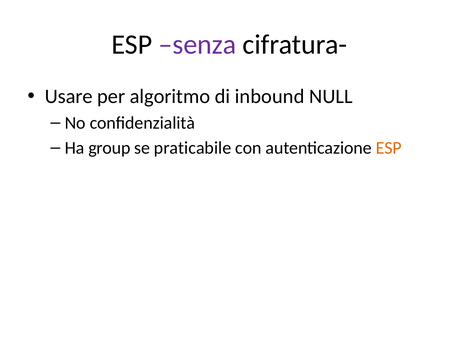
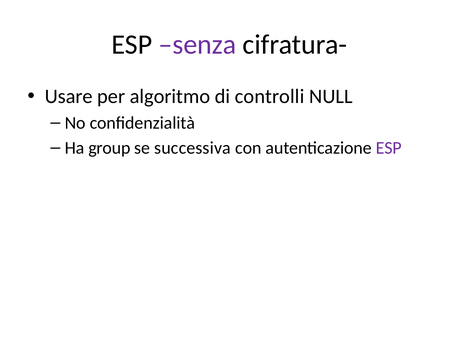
inbound: inbound -> controlli
praticabile: praticabile -> successiva
ESP at (389, 148) colour: orange -> purple
